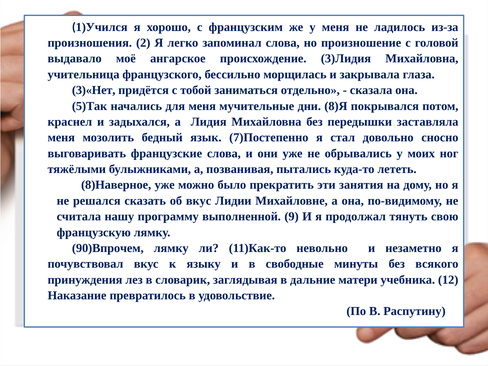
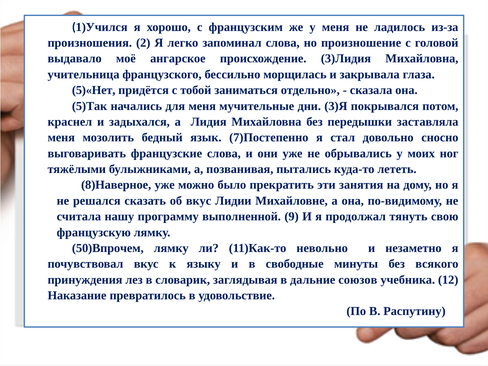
3)«Нет: 3)«Нет -> 5)«Нет
8)Я: 8)Я -> 3)Я
90)Впрочем: 90)Впрочем -> 50)Впрочем
матери: матери -> союзов
